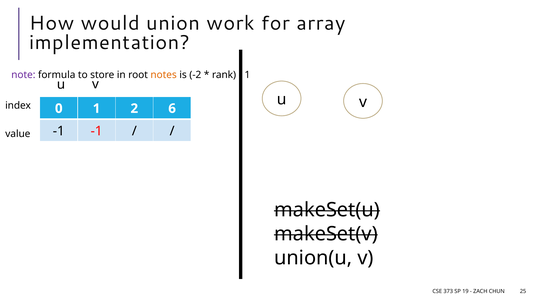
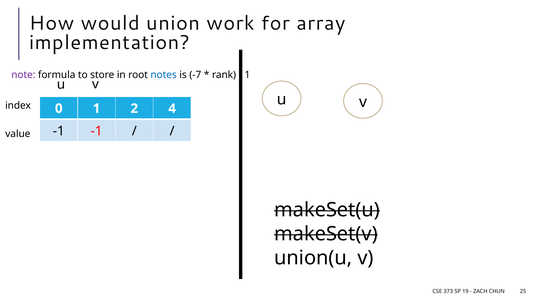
notes colour: orange -> blue
-2: -2 -> -7
6: 6 -> 4
